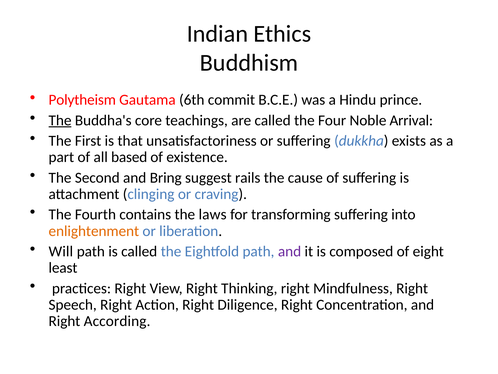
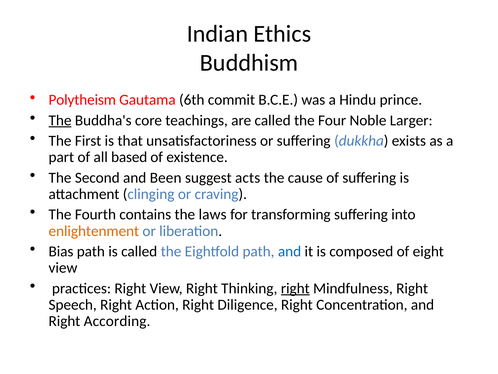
Arrival: Arrival -> Larger
Bring: Bring -> Been
rails: rails -> acts
Will: Will -> Bias
and at (290, 251) colour: purple -> blue
least at (63, 268): least -> view
right at (295, 288) underline: none -> present
